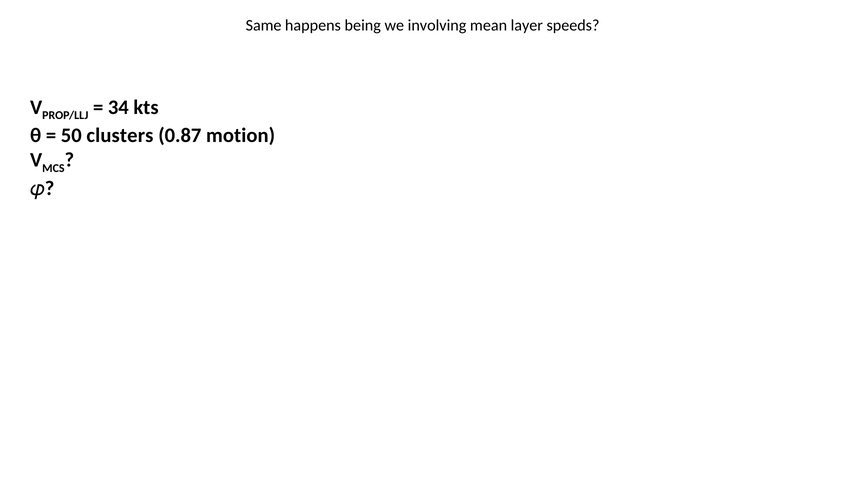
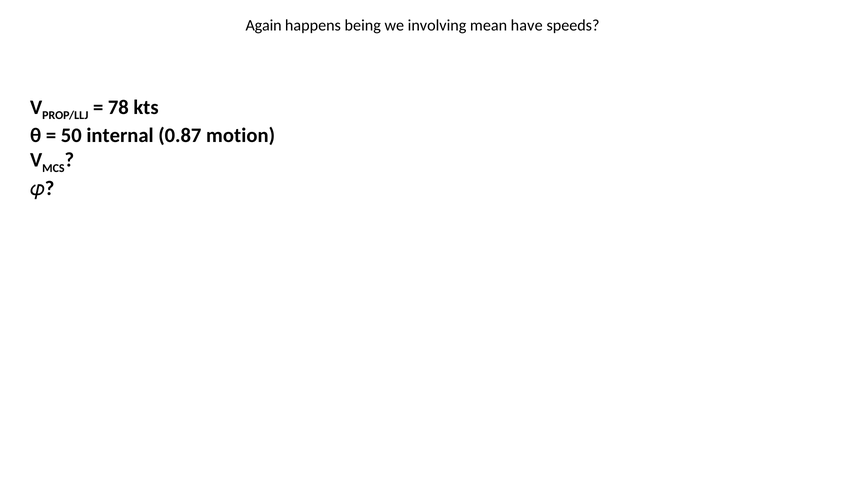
Same: Same -> Again
layer: layer -> have
34: 34 -> 78
clusters: clusters -> internal
